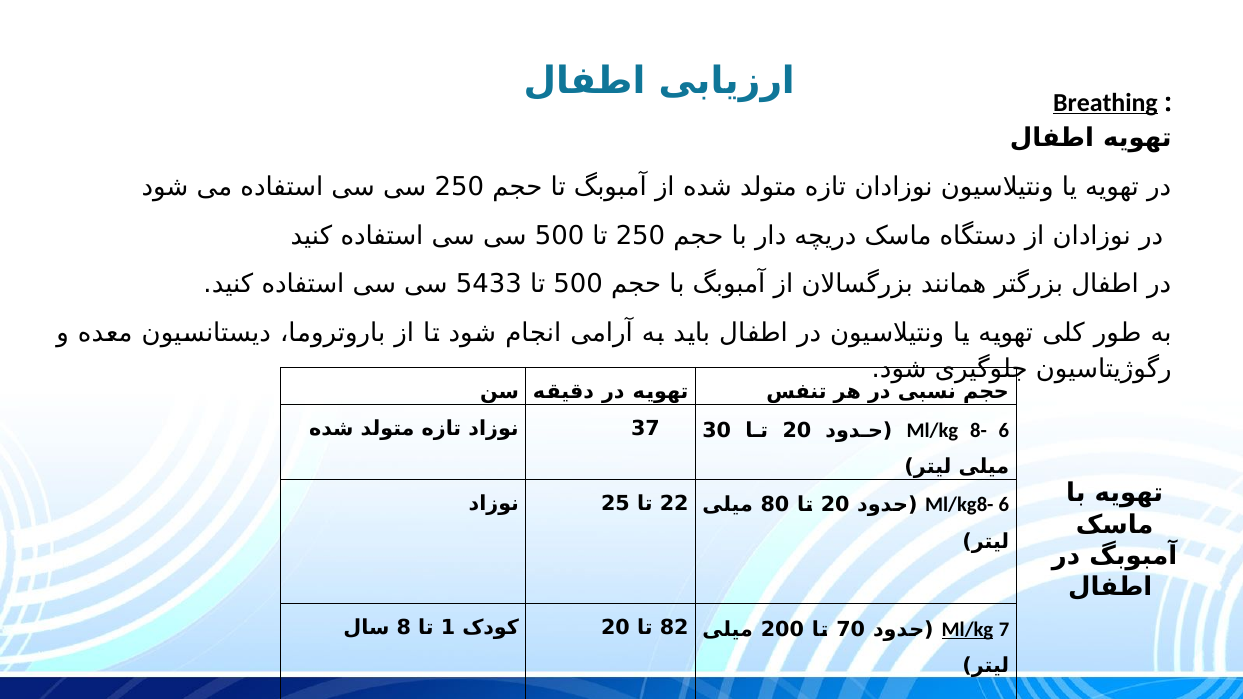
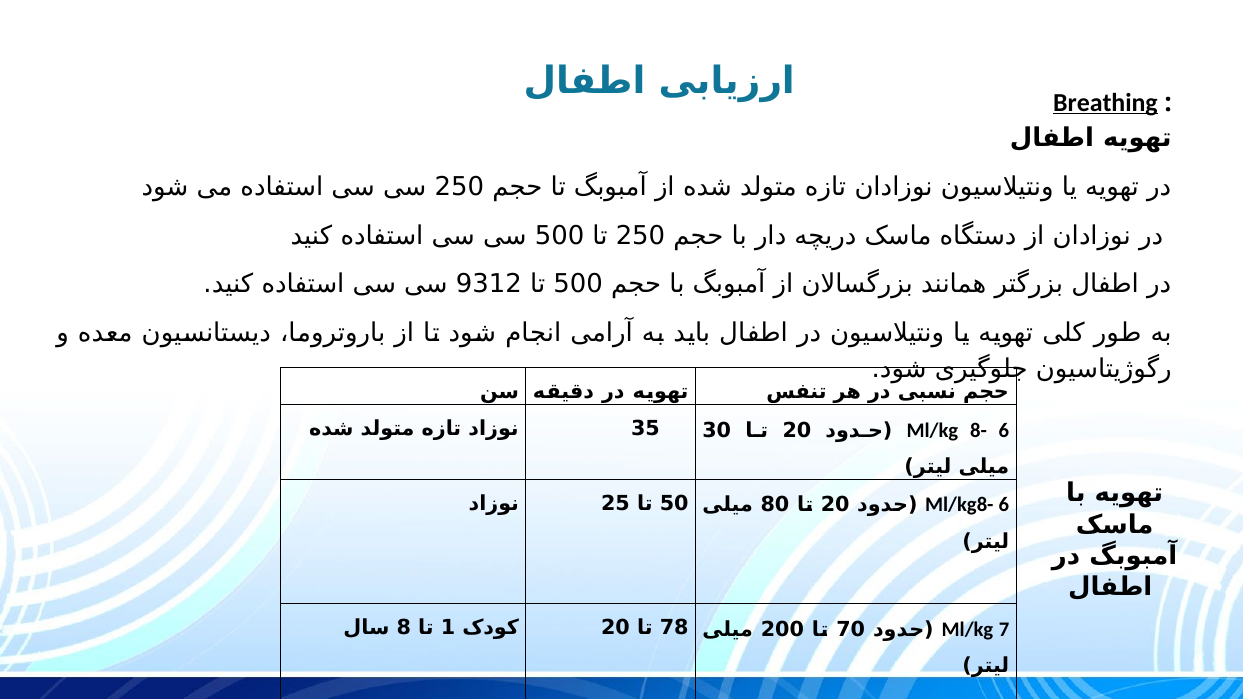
5433: 5433 -> 9312
37: 37 -> 35
22: 22 -> 50
82: 82 -> 78
Ml/kg at (967, 630) underline: present -> none
